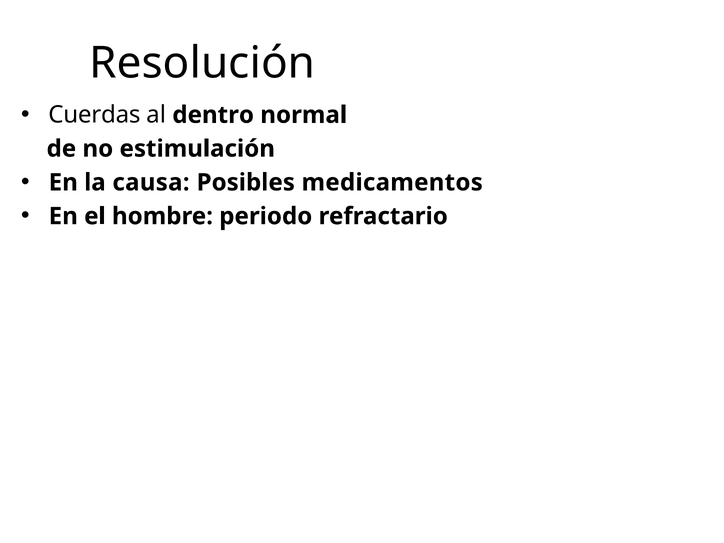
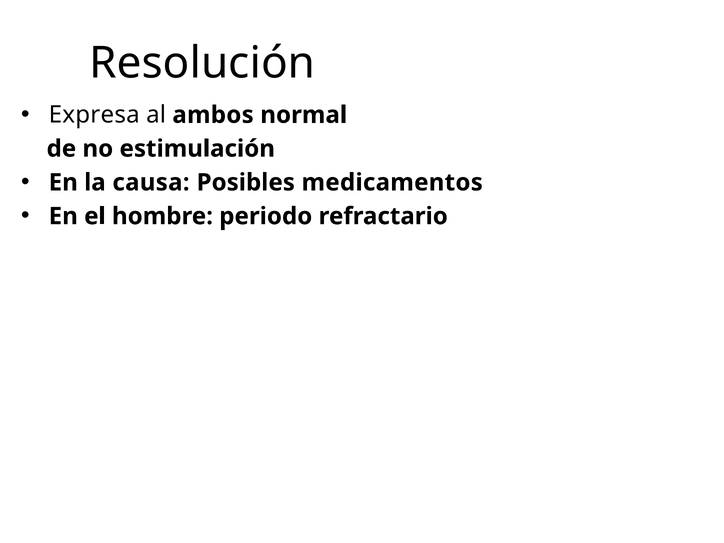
Cuerdas: Cuerdas -> Expresa
dentro: dentro -> ambos
